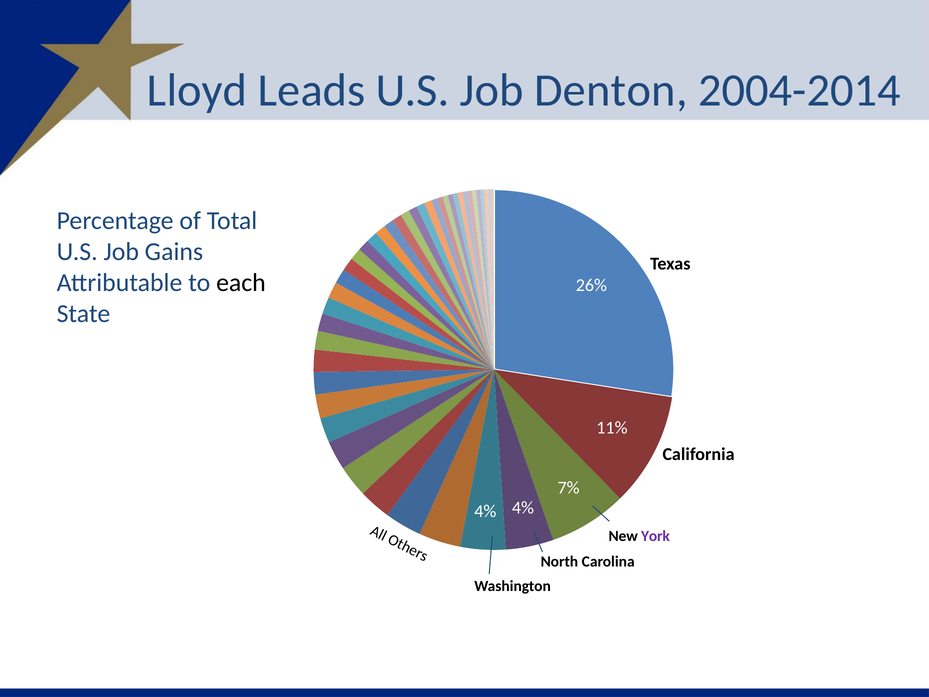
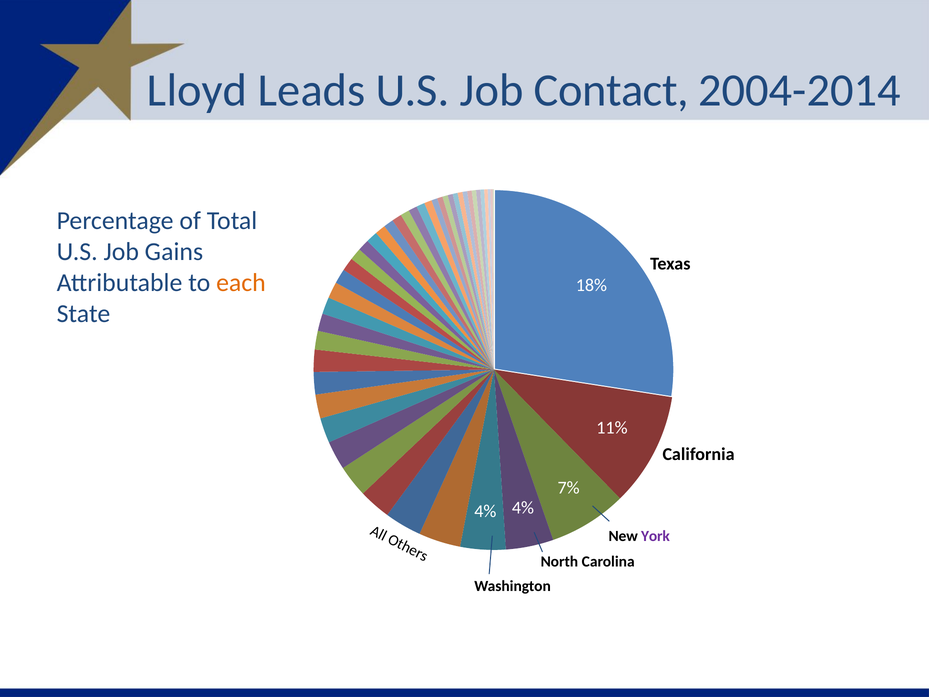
Denton: Denton -> Contact
each colour: black -> orange
26%: 26% -> 18%
